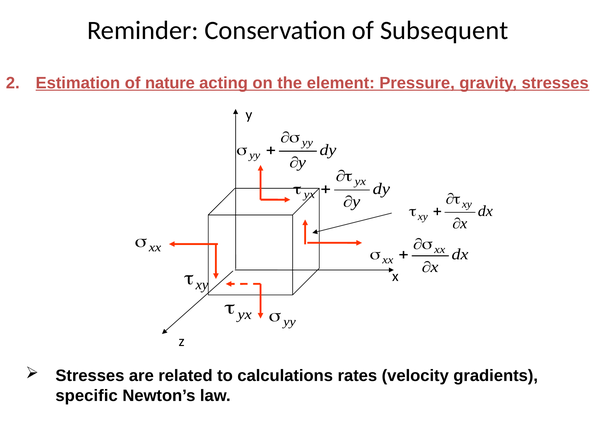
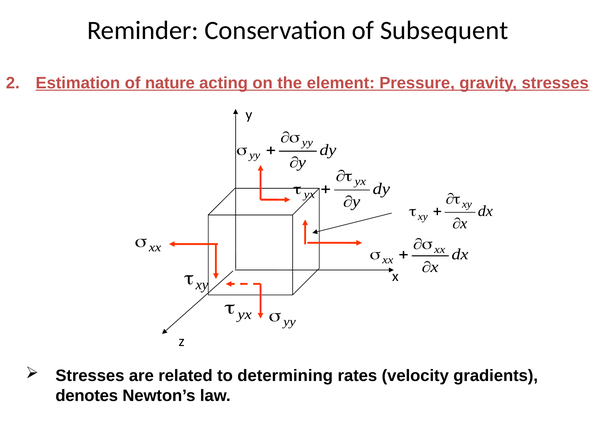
calculations: calculations -> determining
specific: specific -> denotes
